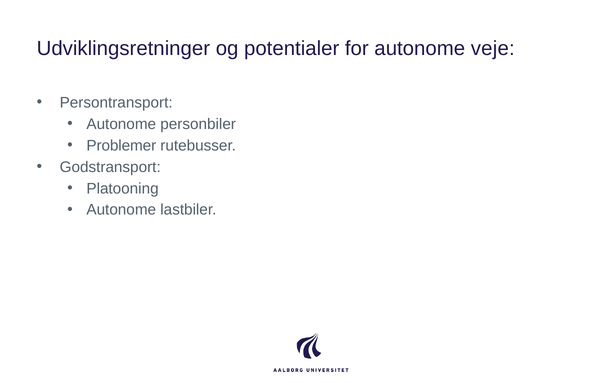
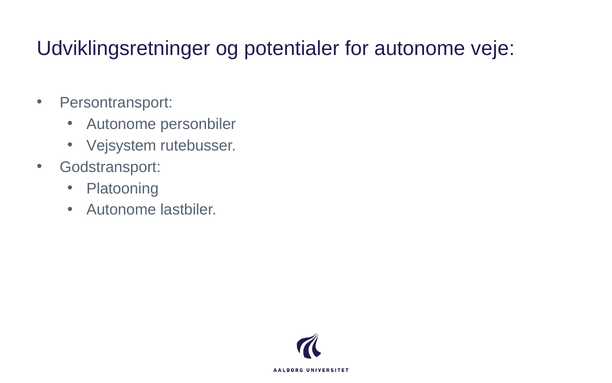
Problemer: Problemer -> Vejsystem
